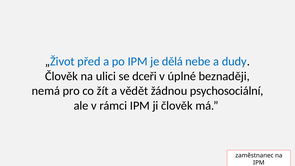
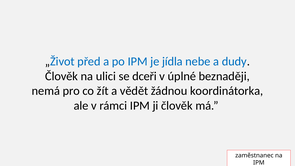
dělá: dělá -> jídla
psychosociální: psychosociální -> koordinátorka
